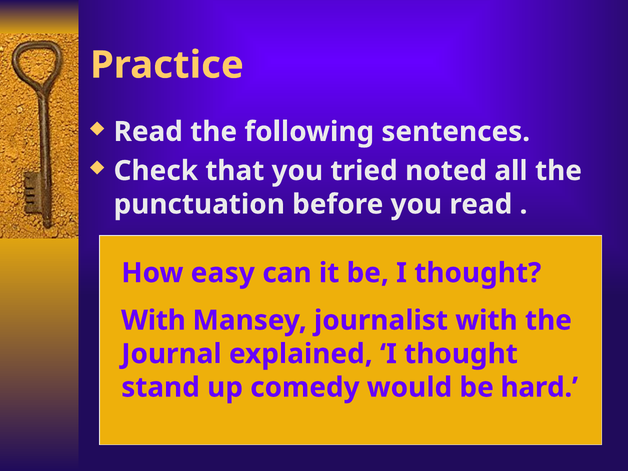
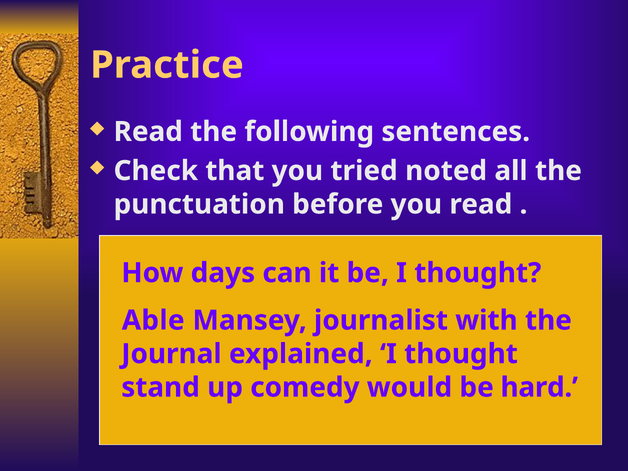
easy: easy -> days
With at (153, 320): With -> Able
